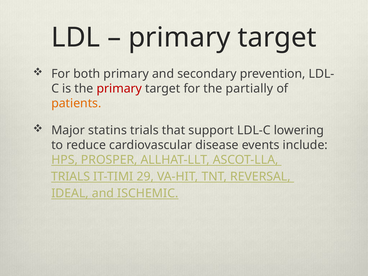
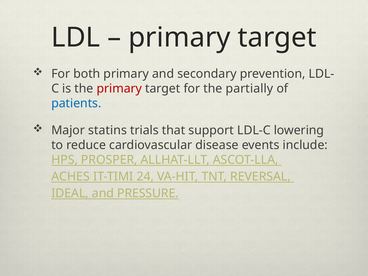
patients colour: orange -> blue
TRIALS at (71, 177): TRIALS -> ACHES
29: 29 -> 24
ISCHEMIC: ISCHEMIC -> PRESSURE
